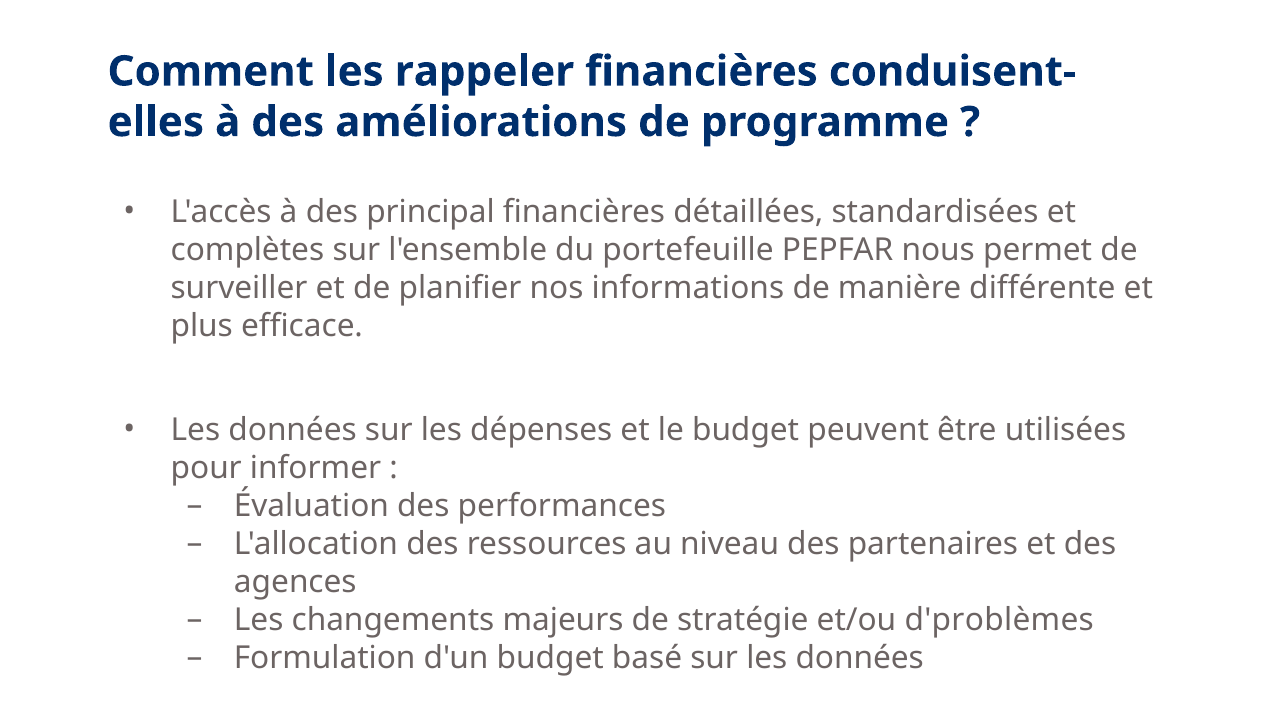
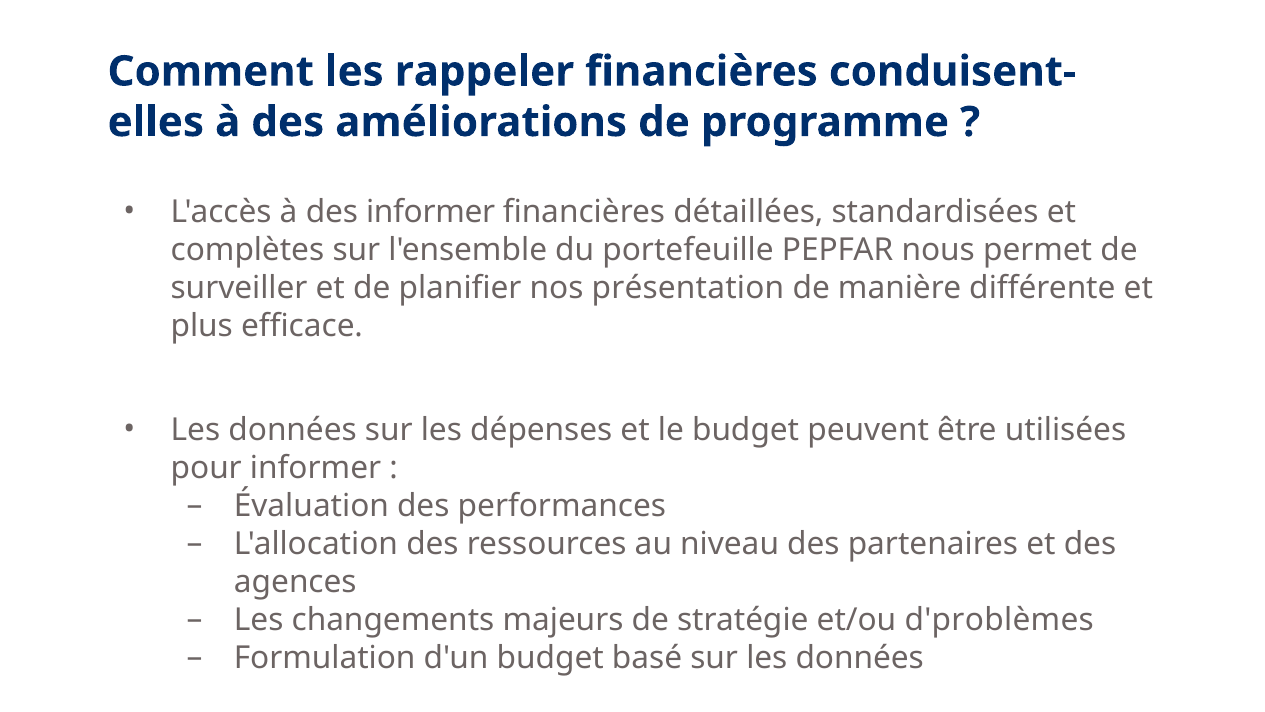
des principal: principal -> informer
informations: informations -> présentation
